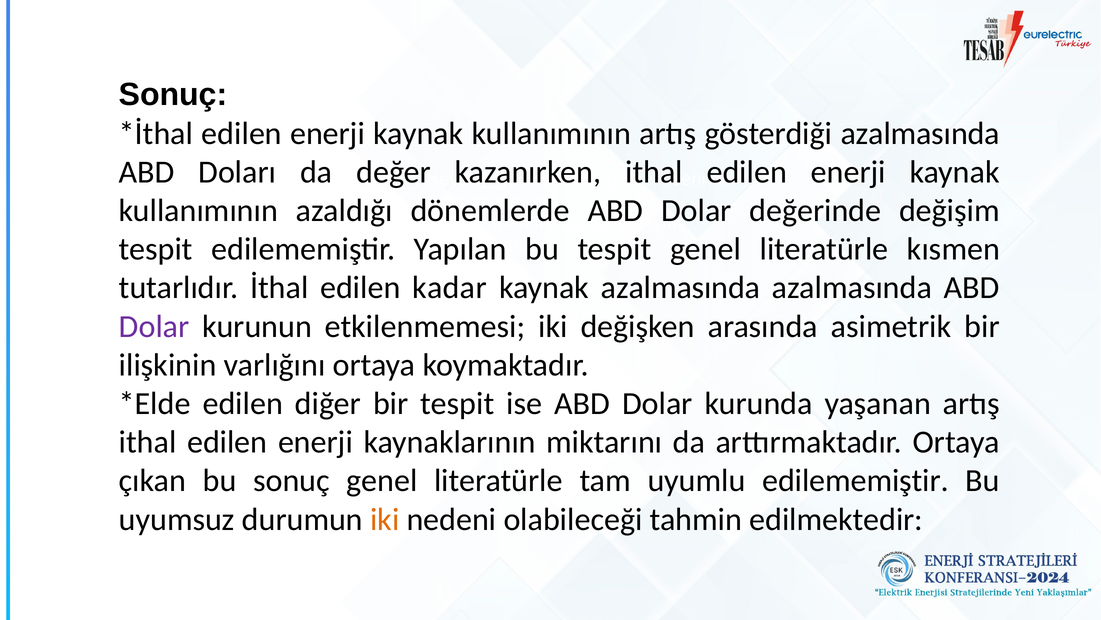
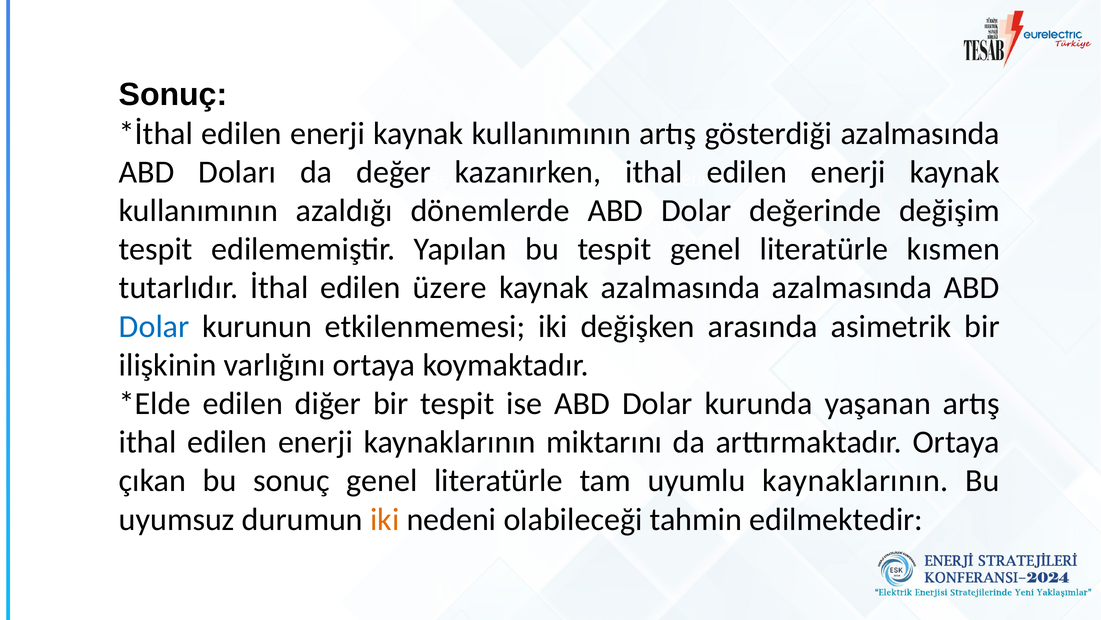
kadar: kadar -> üzere
Dolar at (154, 326) colour: purple -> blue
uyumlu edilememiştir: edilememiştir -> kaynaklarının
